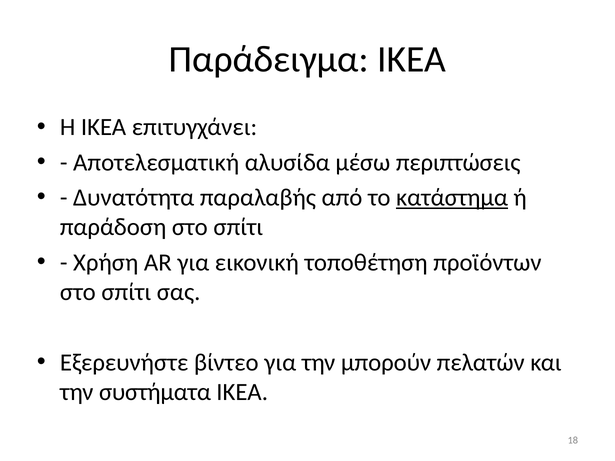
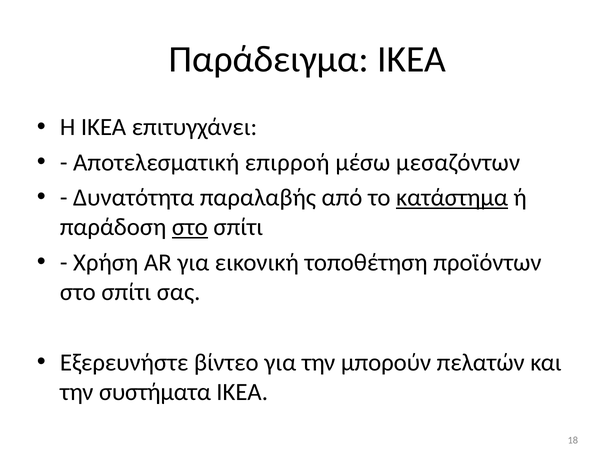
αλυσίδα: αλυσίδα -> επιρροή
περιπτώσεις: περιπτώσεις -> μεσαζόντων
στο at (190, 227) underline: none -> present
